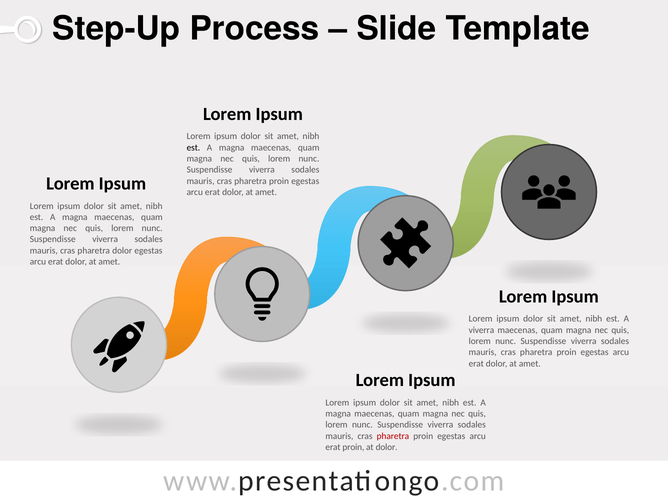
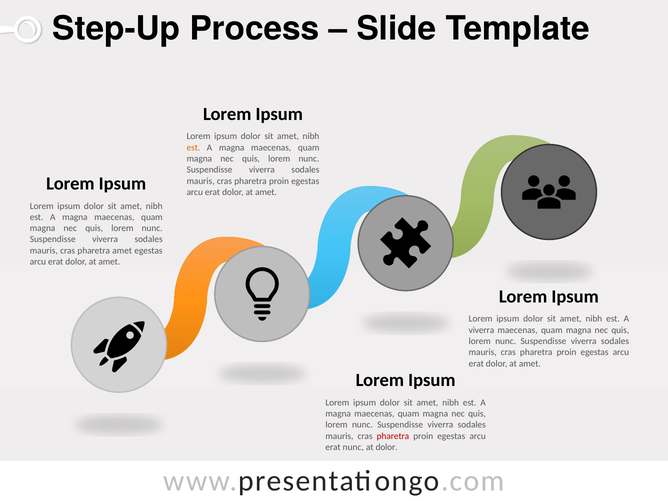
est at (193, 148) colour: black -> orange
pharetra dolor: dolor -> amet
erat proin: proin -> nunc
